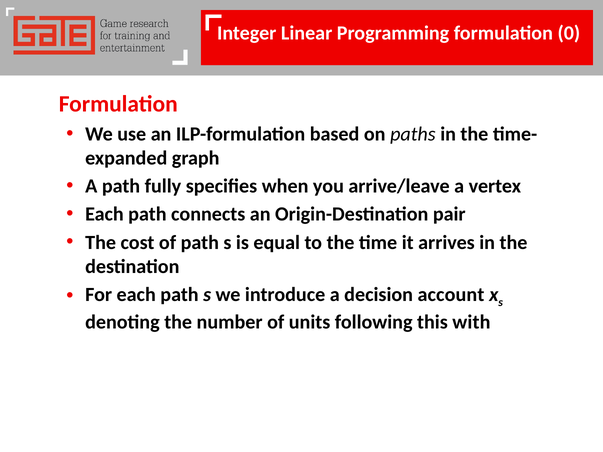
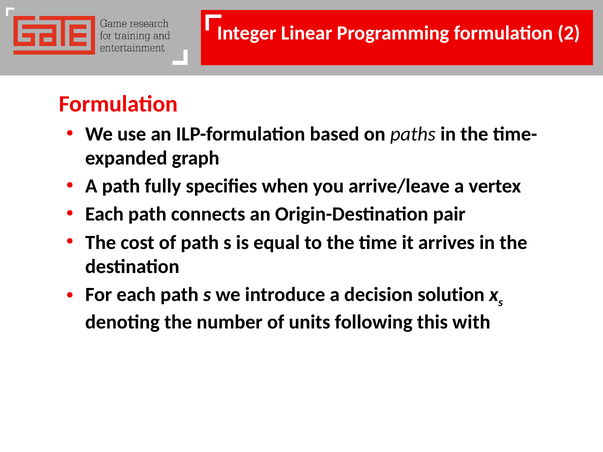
0: 0 -> 2
account: account -> solution
